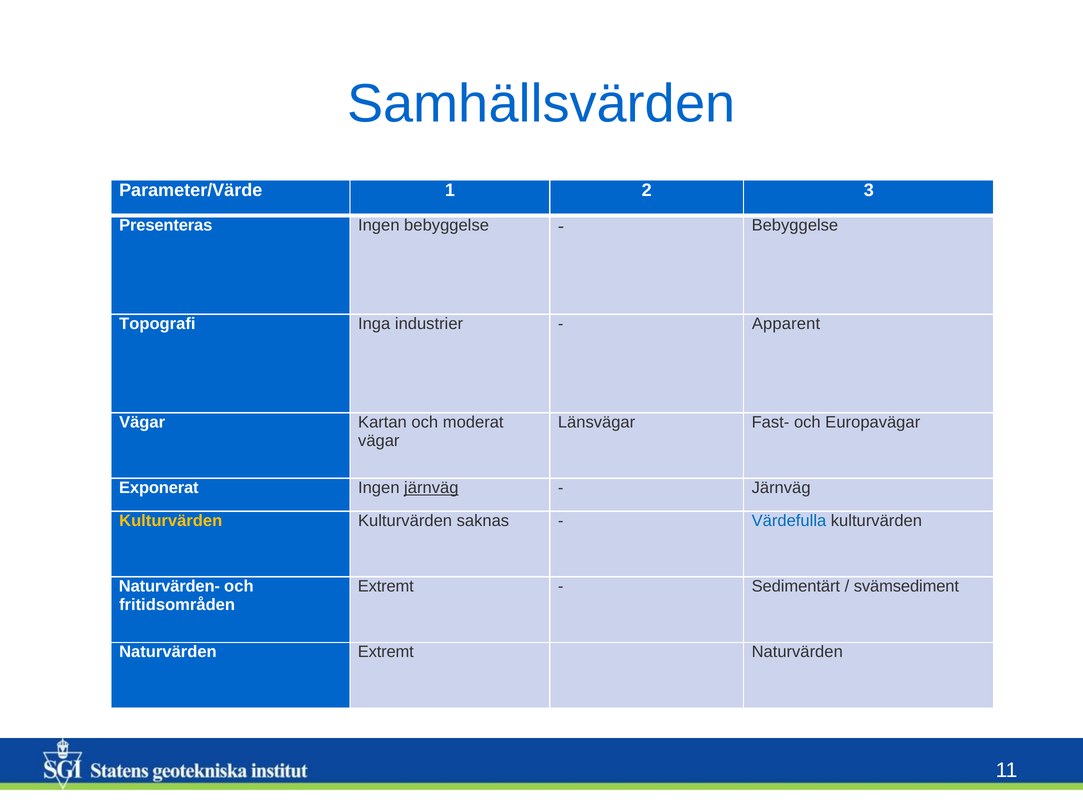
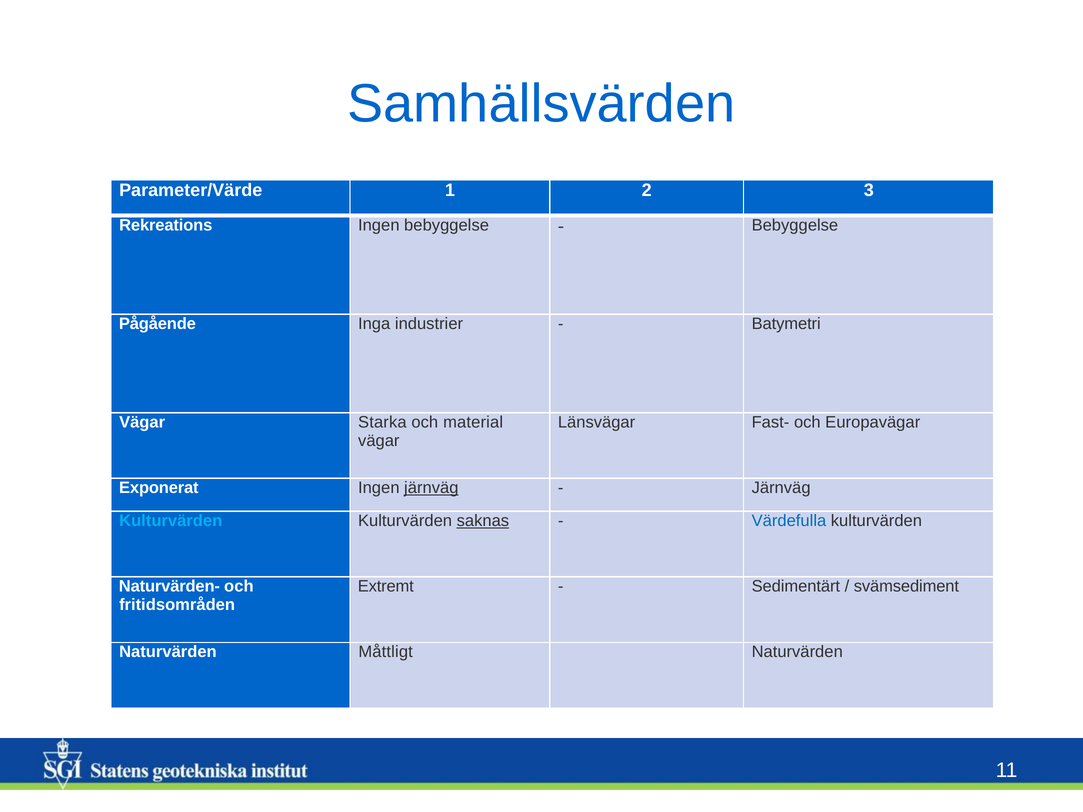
Presenteras: Presenteras -> Rekreations
Topografi: Topografi -> Pågående
Apparent: Apparent -> Batymetri
Kartan: Kartan -> Starka
moderat: moderat -> material
Kulturvärden at (171, 521) colour: yellow -> light blue
saknas underline: none -> present
Naturvärden Extremt: Extremt -> Måttligt
